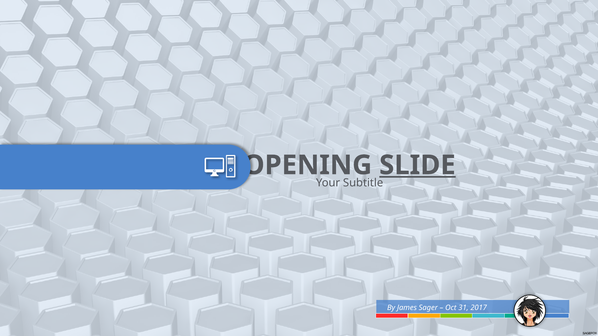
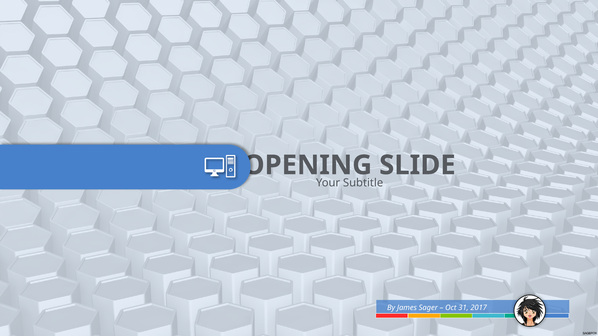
SLIDE underline: present -> none
